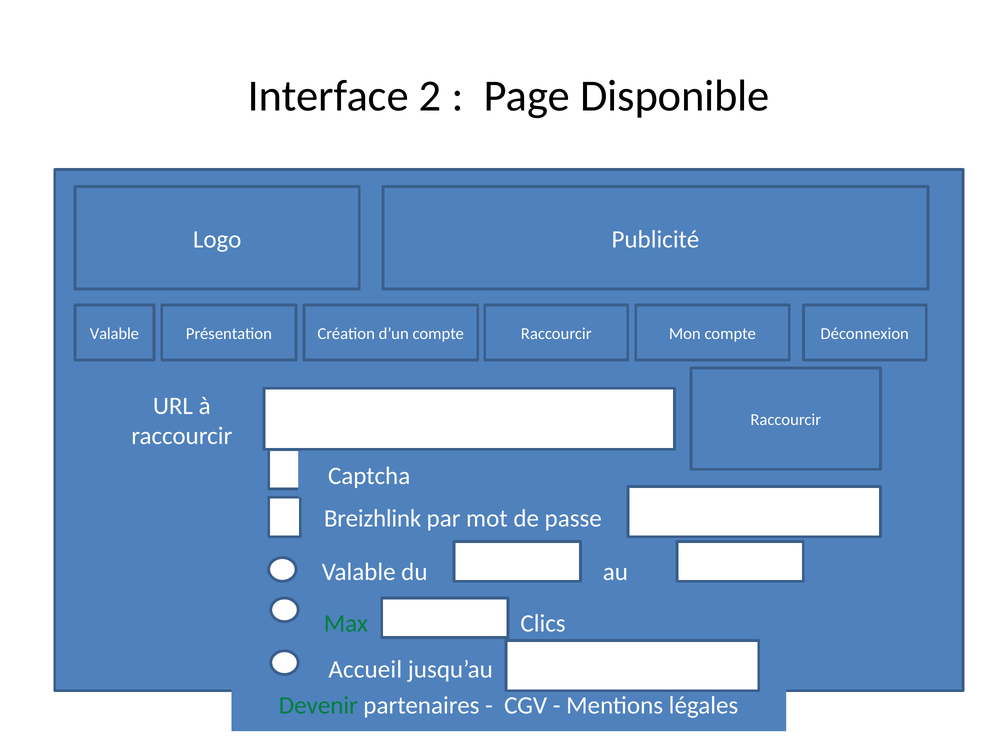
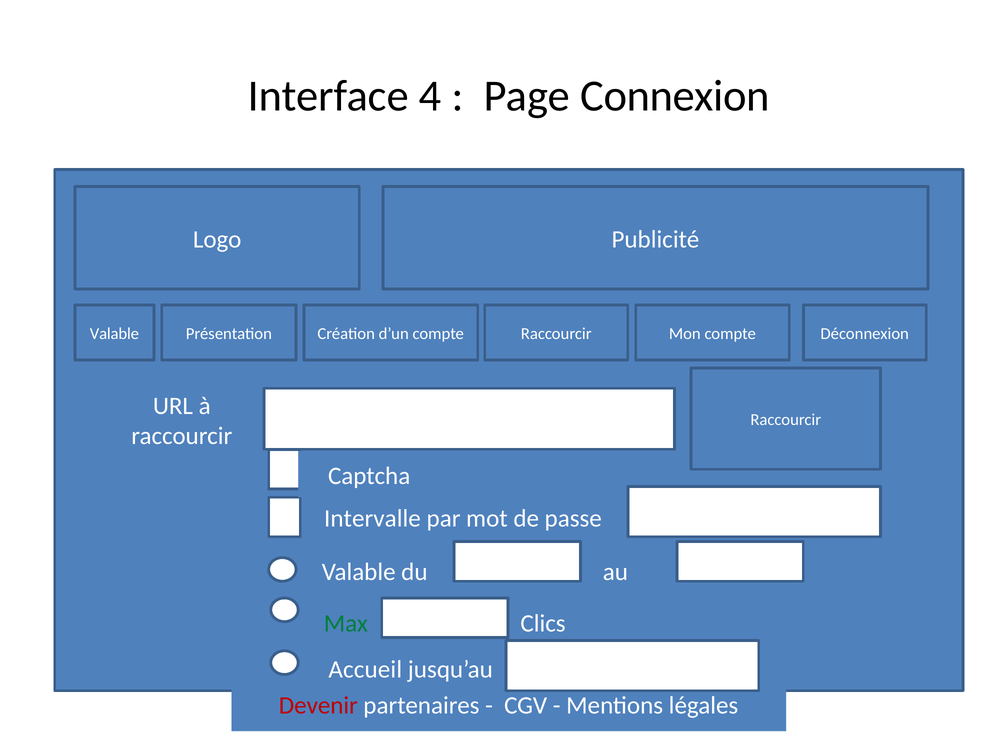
2: 2 -> 4
Disponible: Disponible -> Connexion
Breizhlink: Breizhlink -> Intervalle
Devenir colour: green -> red
